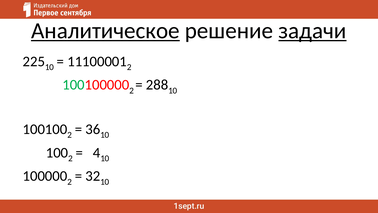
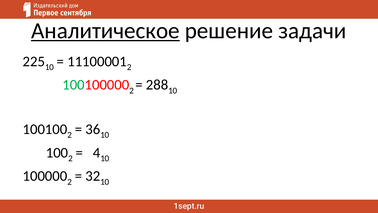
задачи underline: present -> none
